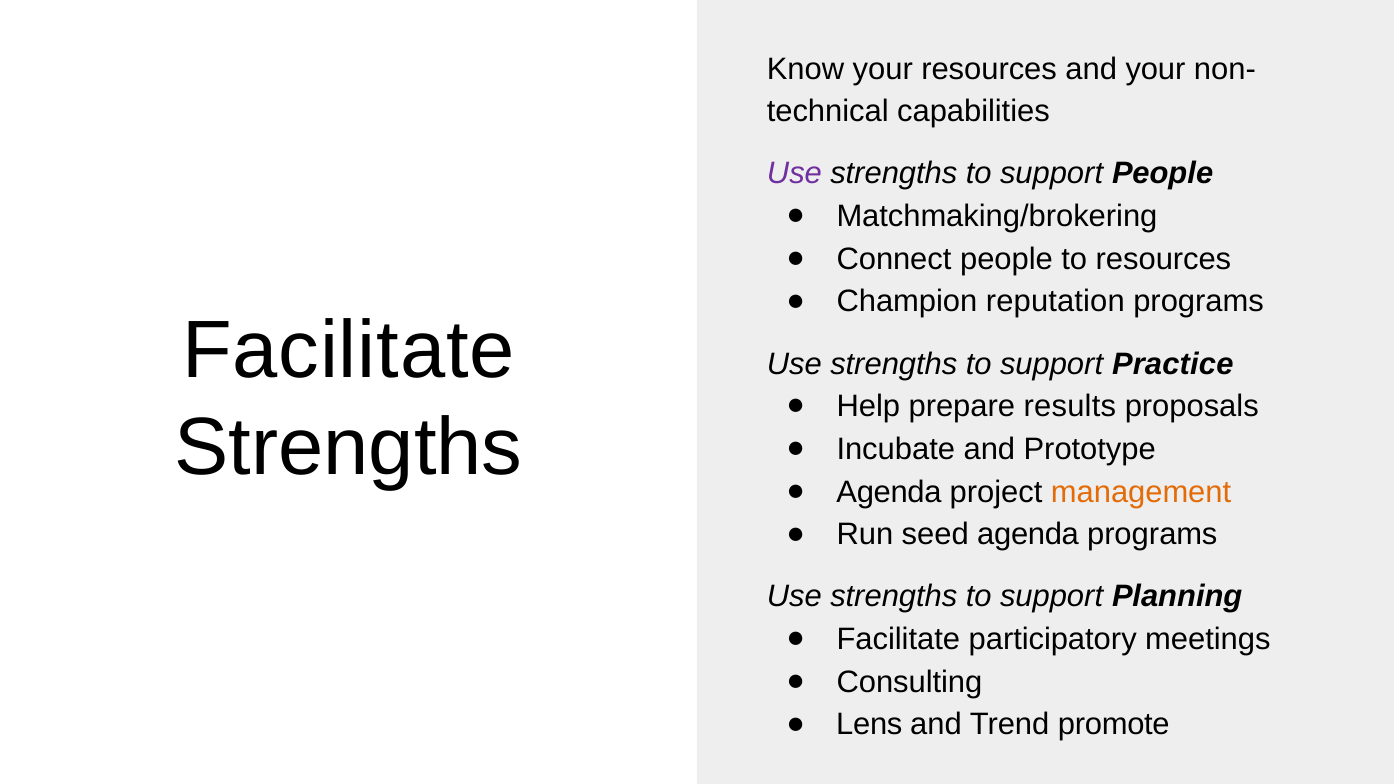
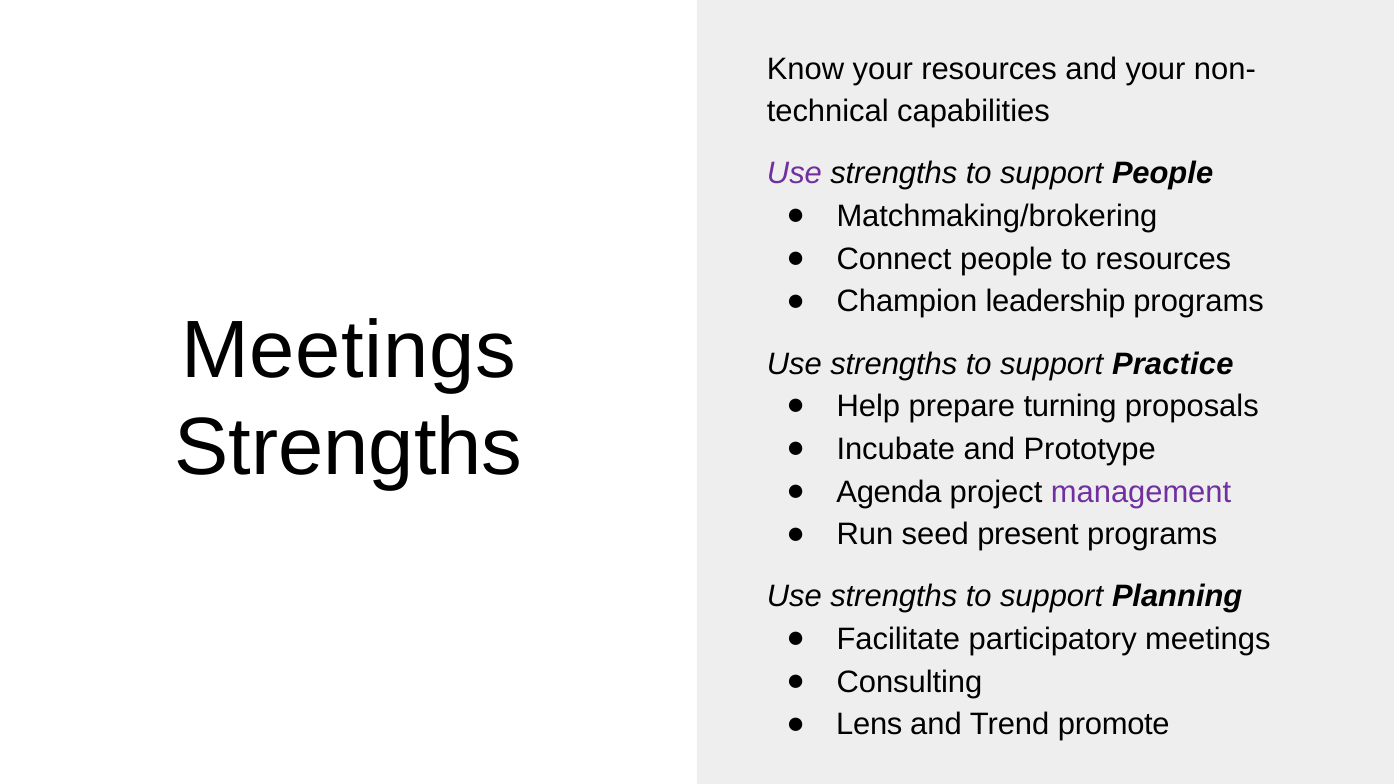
reputation: reputation -> leadership
Facilitate at (348, 350): Facilitate -> Meetings
results: results -> turning
management colour: orange -> purple
seed agenda: agenda -> present
